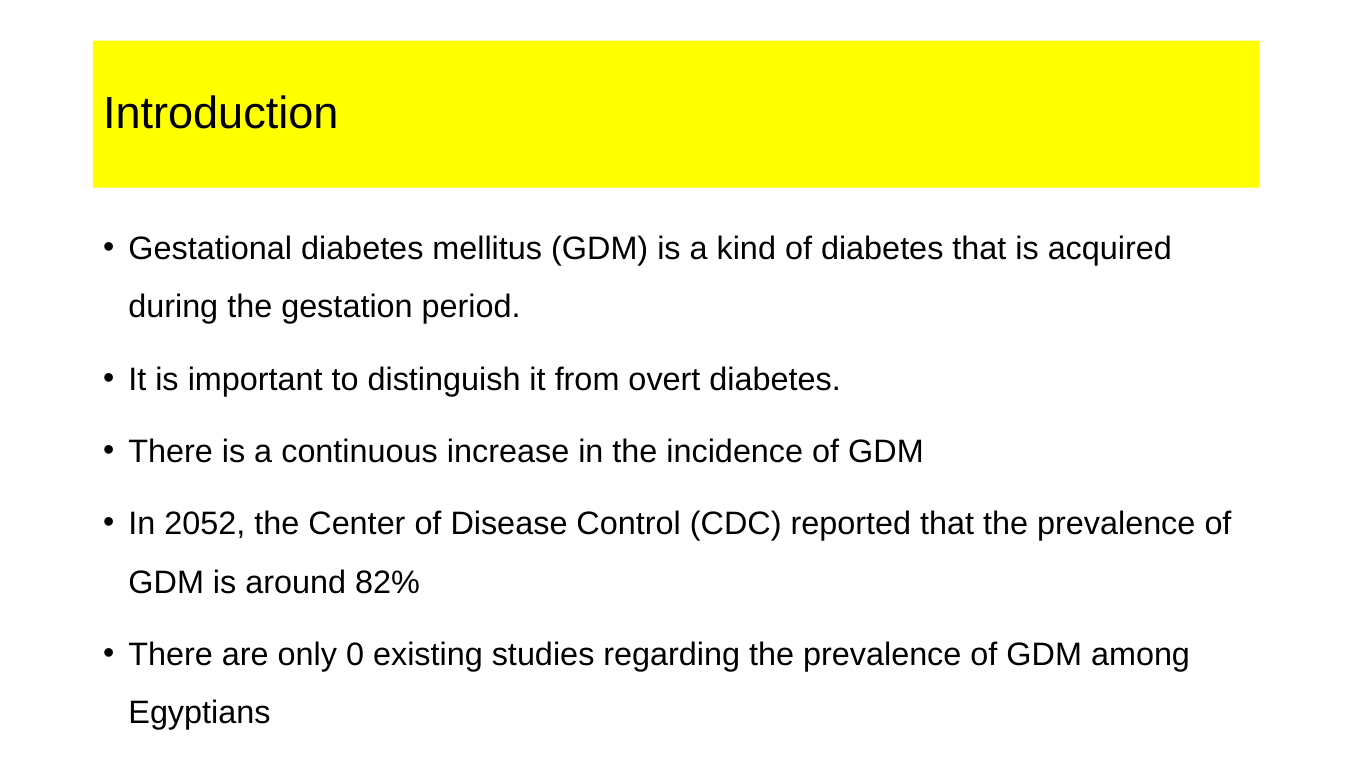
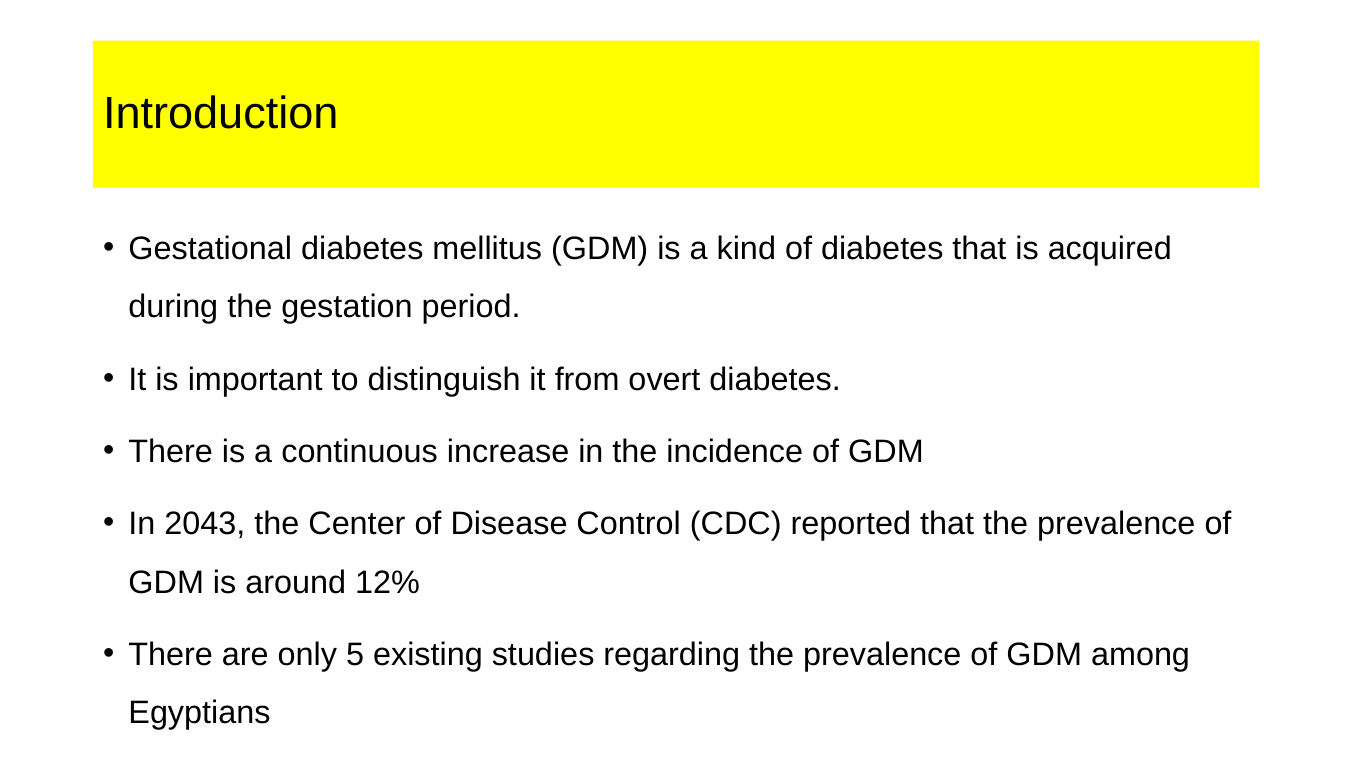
2052: 2052 -> 2043
82%: 82% -> 12%
0: 0 -> 5
